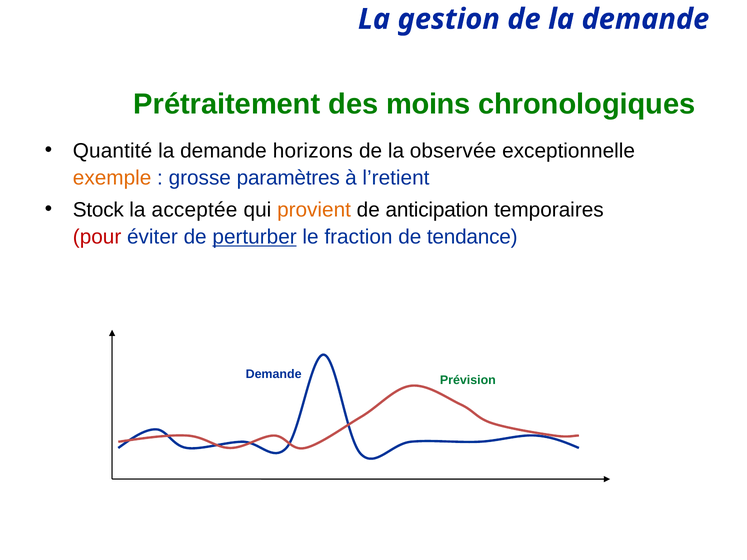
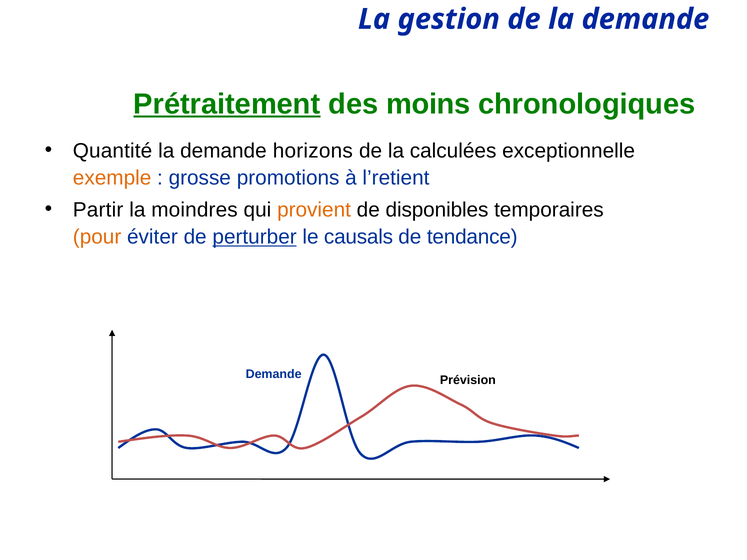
Prétraitement underline: none -> present
observée: observée -> calculées
paramètres: paramètres -> promotions
Stock: Stock -> Partir
acceptée: acceptée -> moindres
anticipation: anticipation -> disponibles
pour colour: red -> orange
fraction: fraction -> causals
Prévision colour: green -> black
